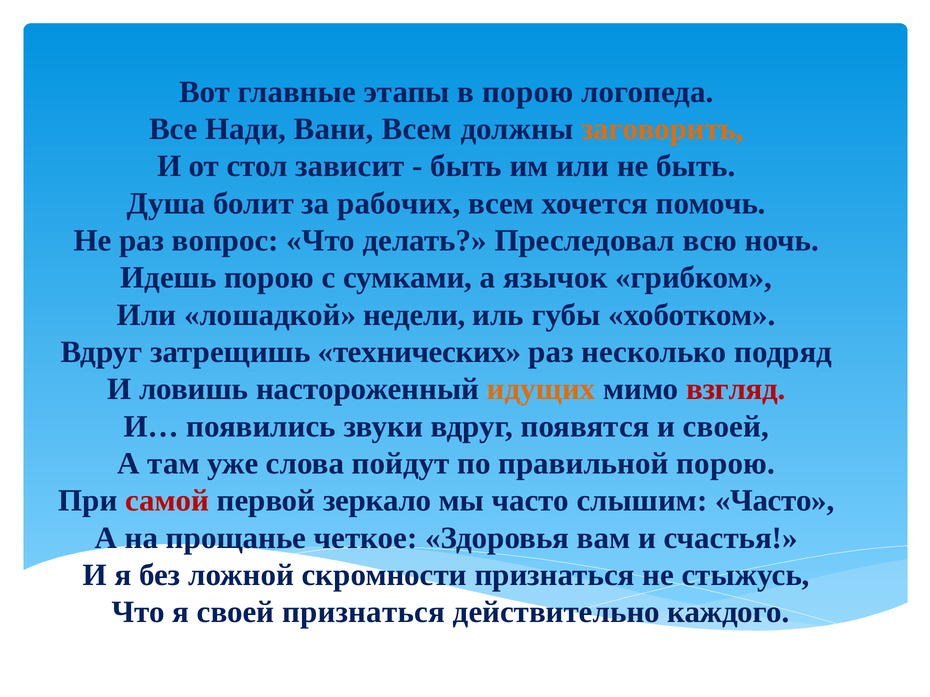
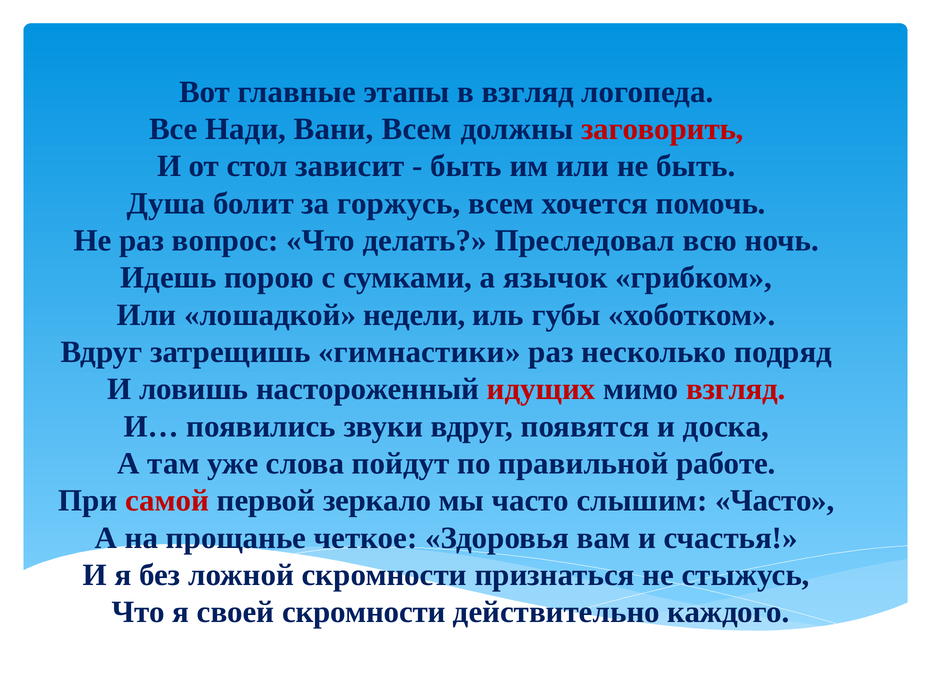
в порою: порою -> взгляд
заговорить colour: orange -> red
рабочих: рабочих -> горжусь
технических: технических -> гимнастики
идущих colour: orange -> red
и своей: своей -> доска
правильной порою: порою -> работе
своей признаться: признаться -> скромности
